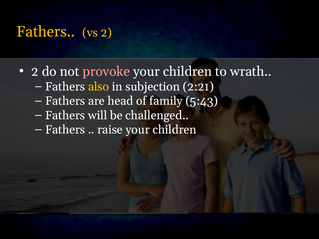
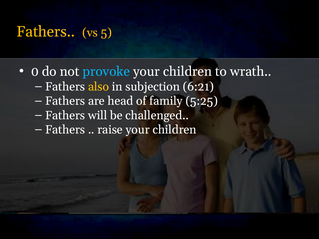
vs 2: 2 -> 5
2 at (35, 72): 2 -> 0
provoke colour: pink -> light blue
2:21: 2:21 -> 6:21
5:43: 5:43 -> 5:25
